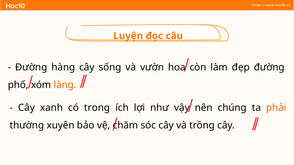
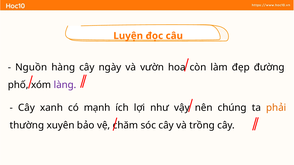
Đường at (31, 67): Đường -> Nguồn
sống: sống -> ngày
làng colour: orange -> purple
trong: trong -> mạnh
